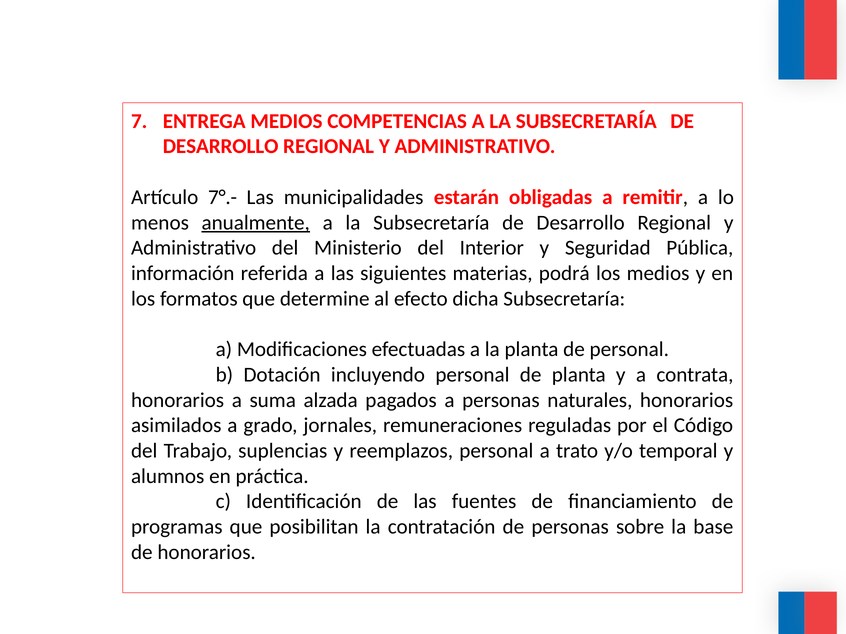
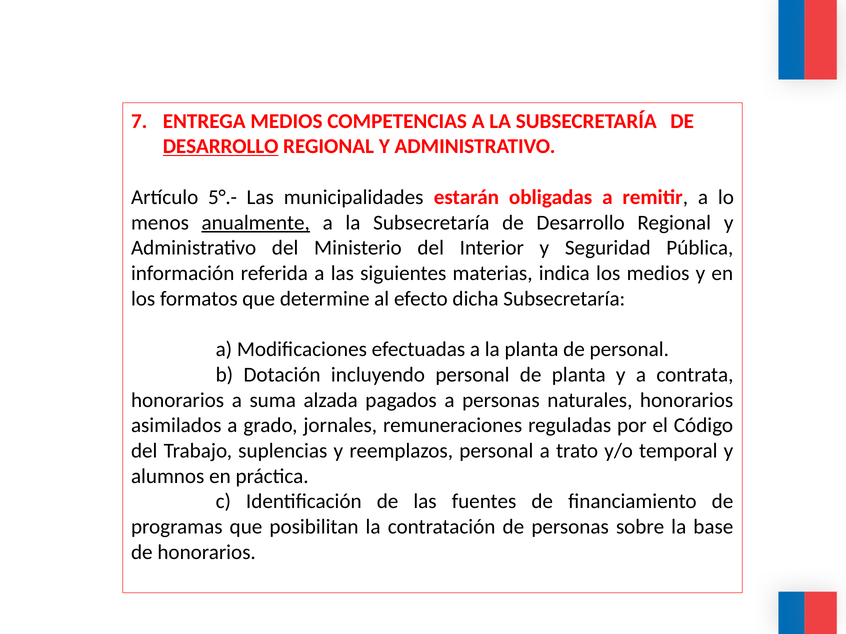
DESARROLLO at (221, 147) underline: none -> present
7°.-: 7°.- -> 5°.-
podrá: podrá -> indica
